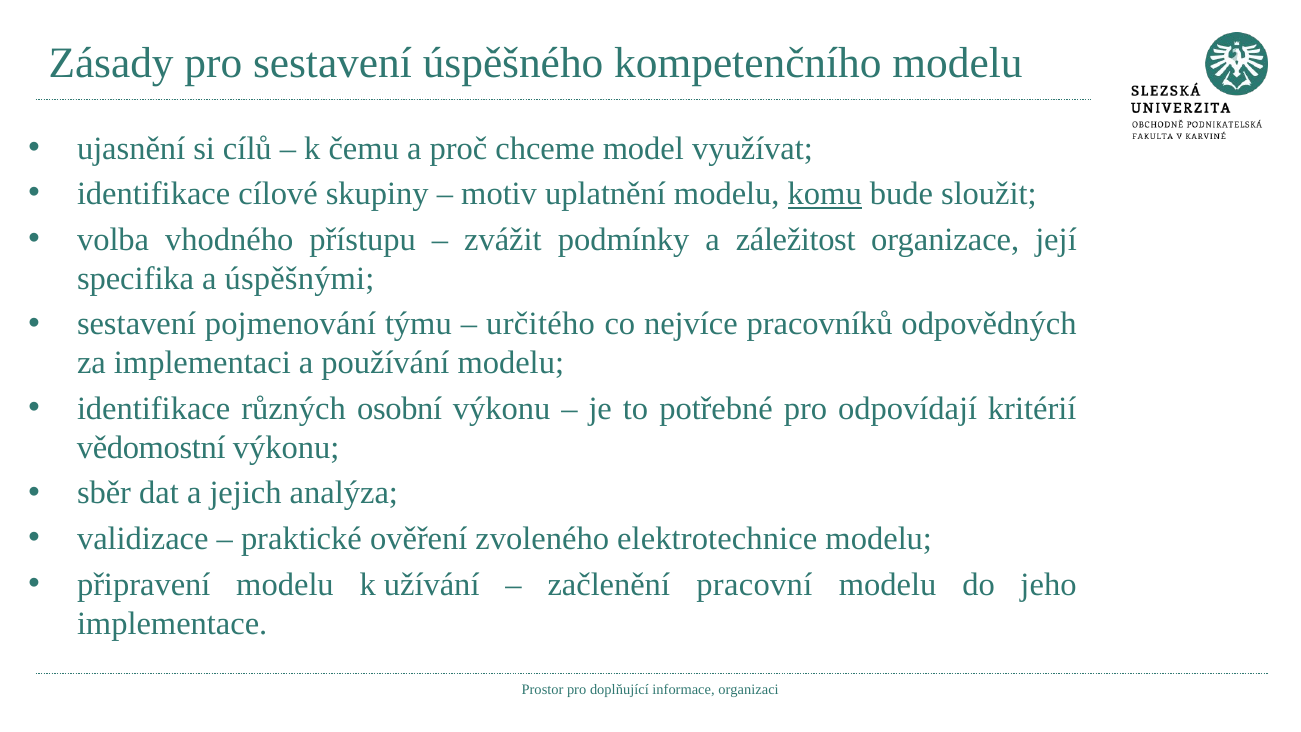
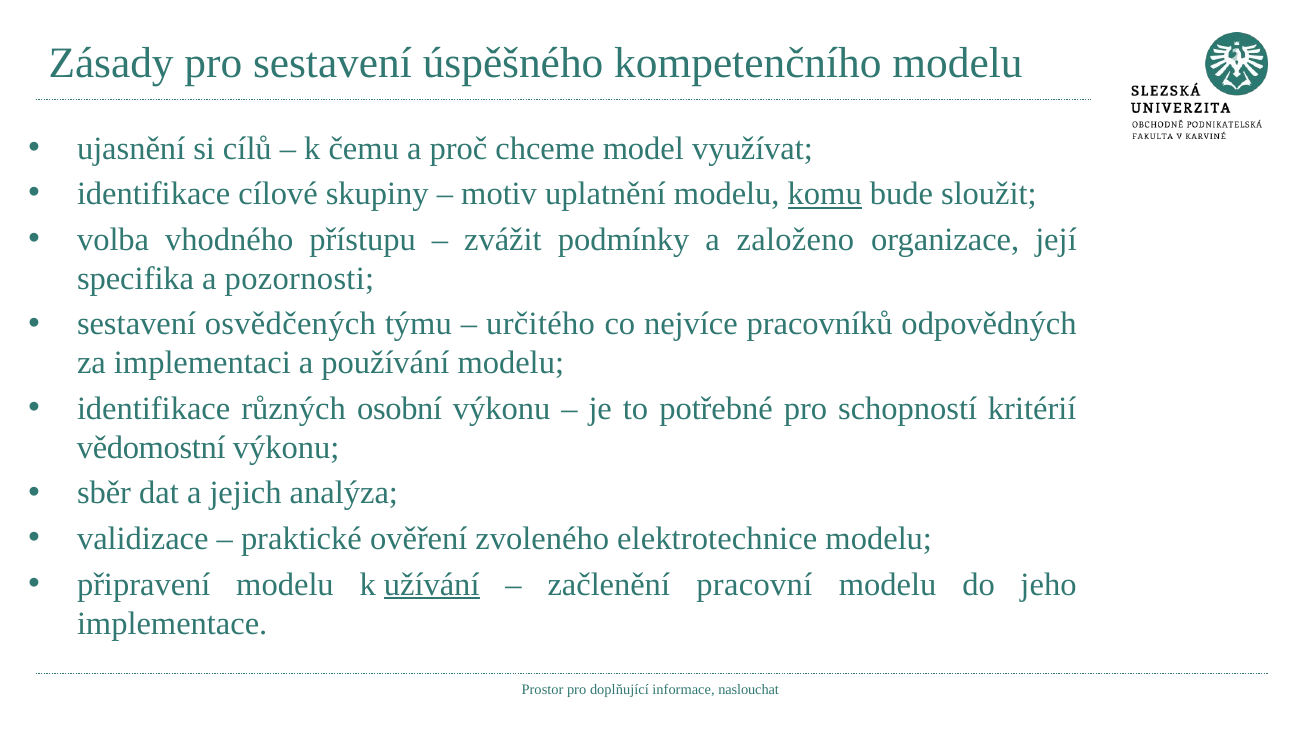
záležitost: záležitost -> založeno
úspěšnými: úspěšnými -> pozornosti
pojmenování: pojmenování -> osvědčených
odpovídají: odpovídají -> schopností
užívání underline: none -> present
organizaci: organizaci -> naslouchat
